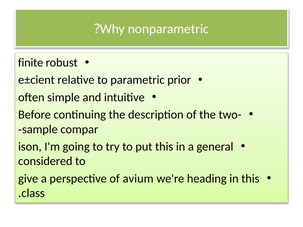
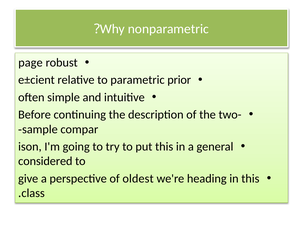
finite: finite -> page
avium: avium -> oldest
